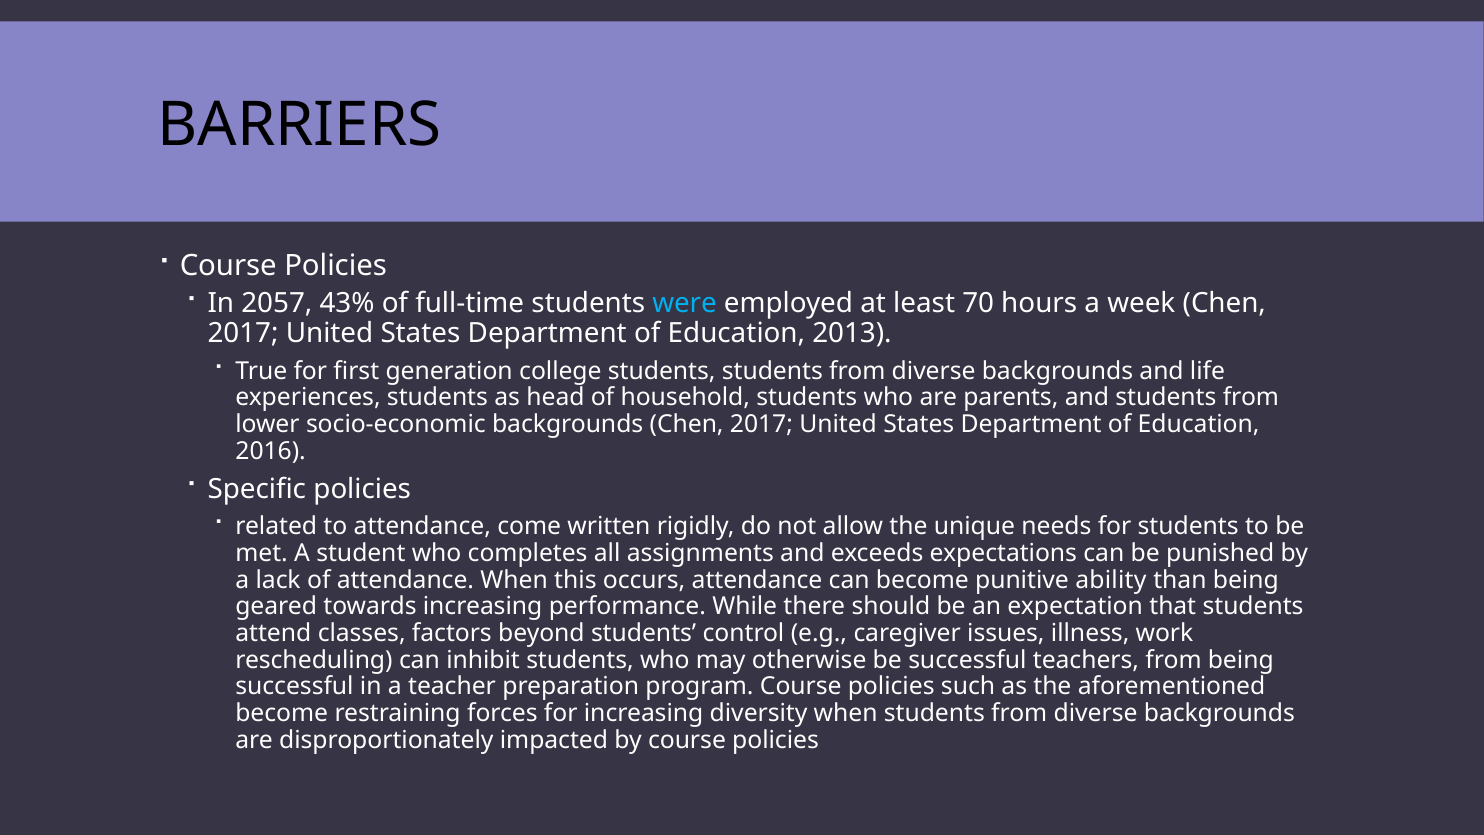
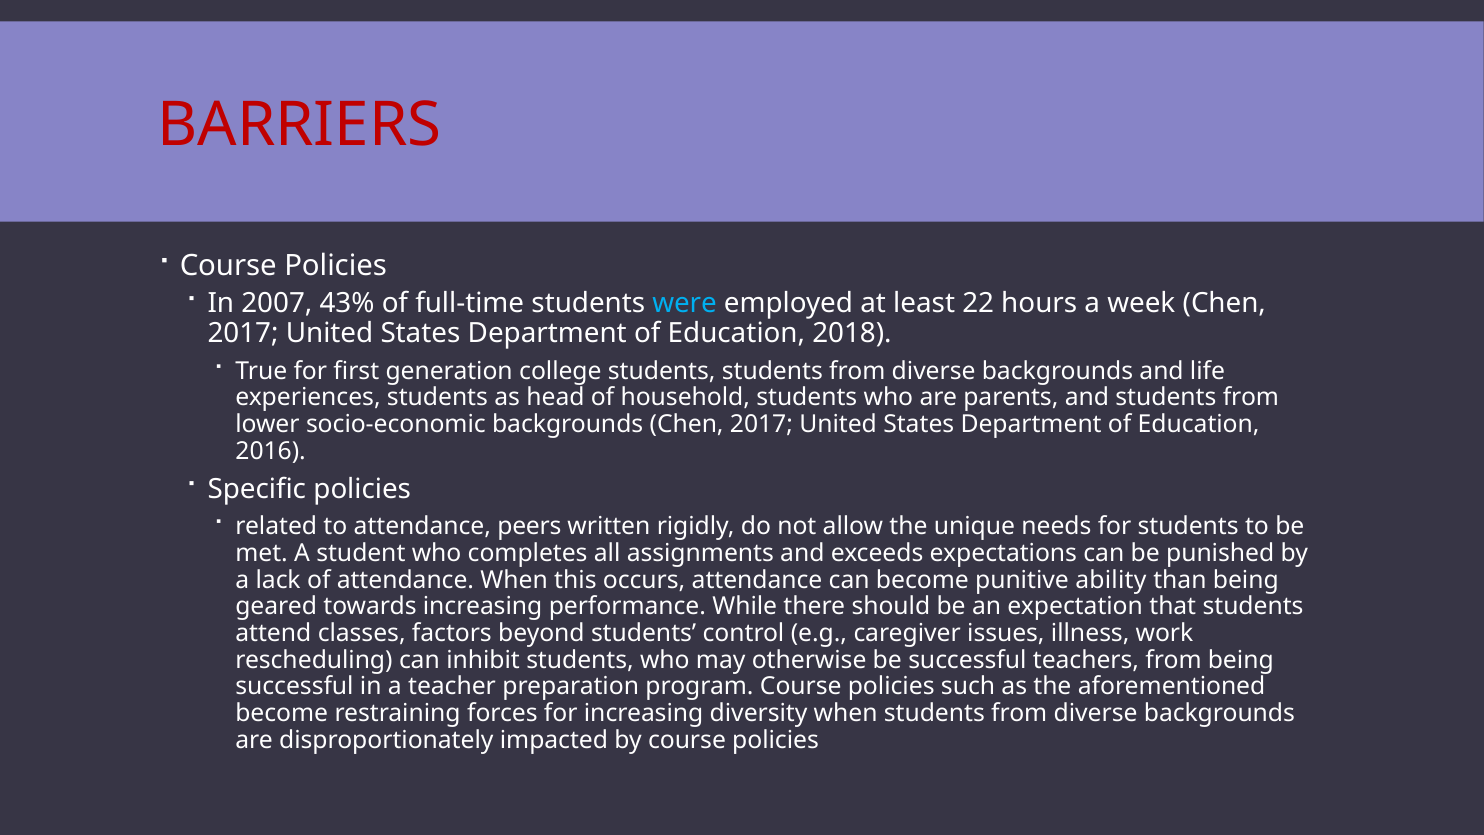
BARRIERS colour: black -> red
2057: 2057 -> 2007
70: 70 -> 22
2013: 2013 -> 2018
come: come -> peers
